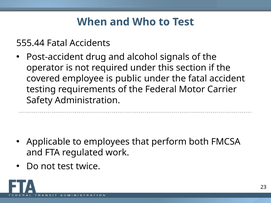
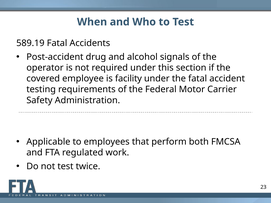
555.44: 555.44 -> 589.19
public: public -> facility
